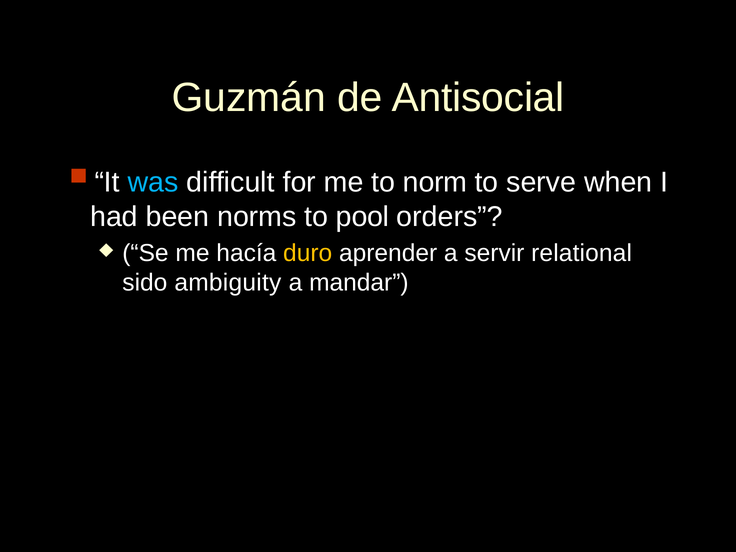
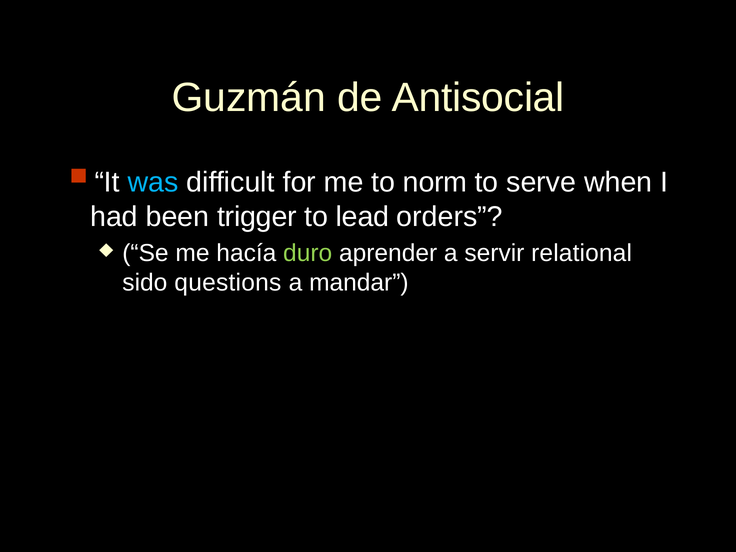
norms: norms -> trigger
pool: pool -> lead
duro colour: yellow -> light green
ambiguity: ambiguity -> questions
